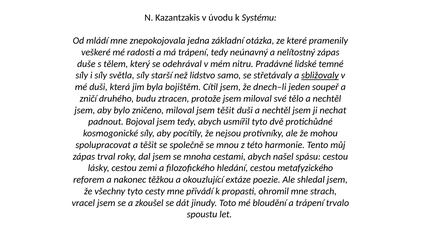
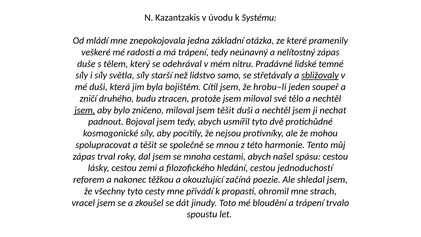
dnech–li: dnech–li -> hrobu–li
jsem at (85, 110) underline: none -> present
metafyzického: metafyzického -> jednoduchostí
extáze: extáze -> začíná
